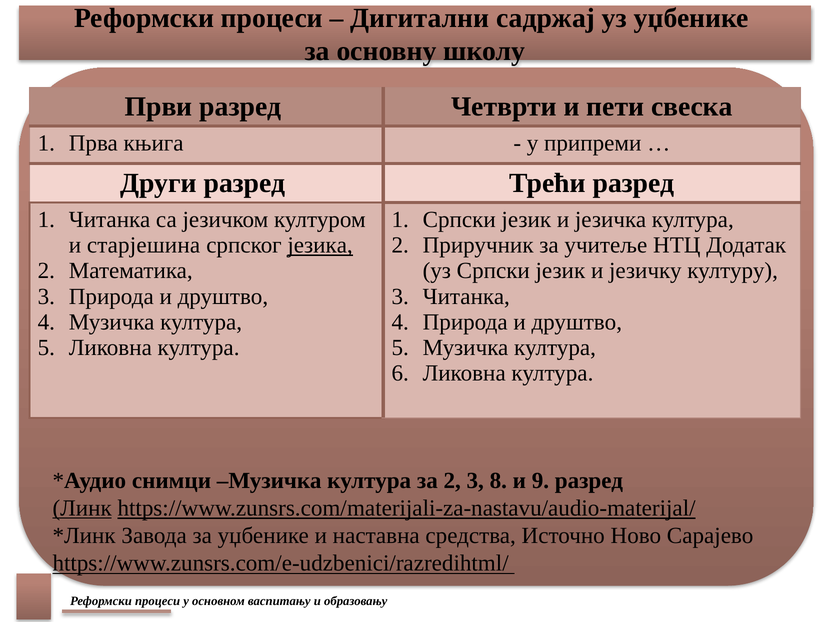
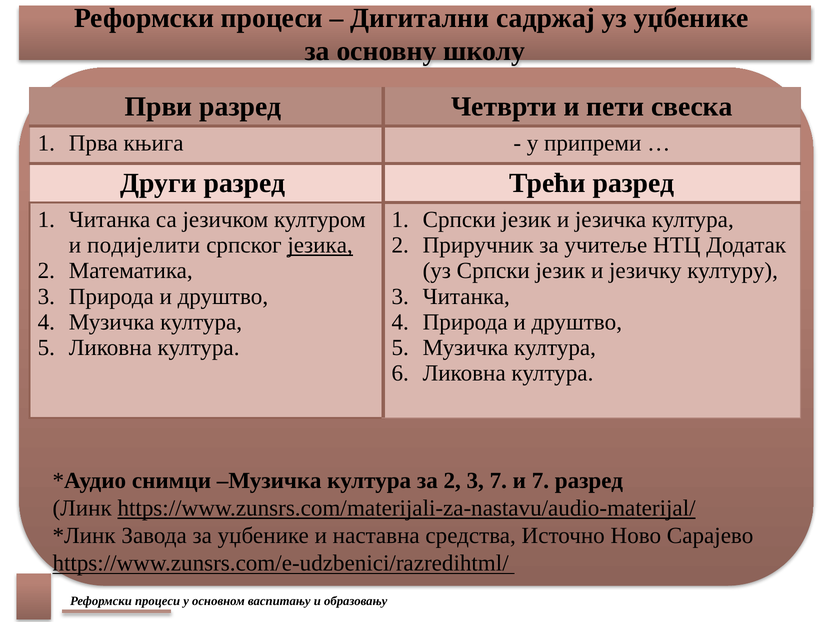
старјешина: старјешина -> подијелити
3 8: 8 -> 7
и 9: 9 -> 7
Линк underline: present -> none
